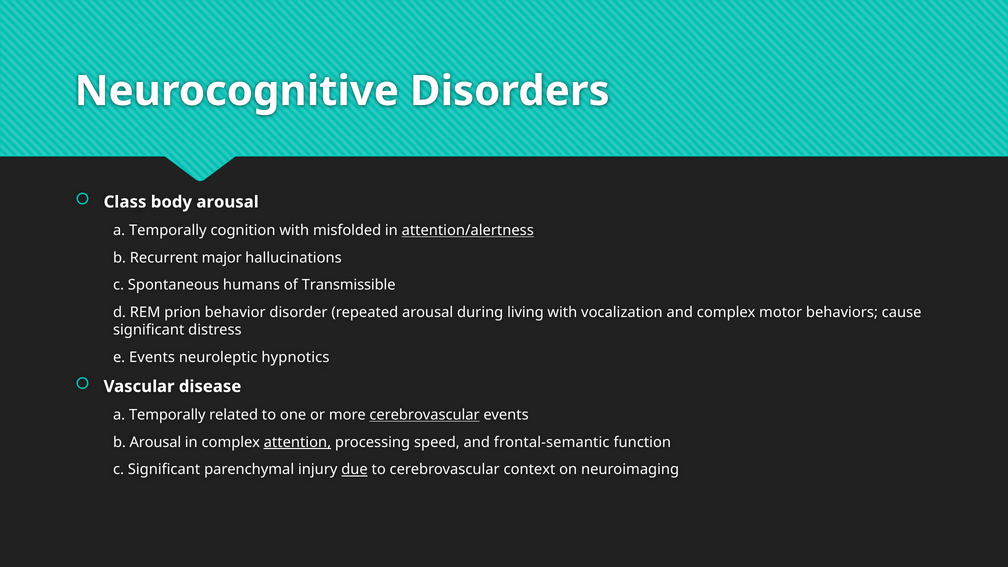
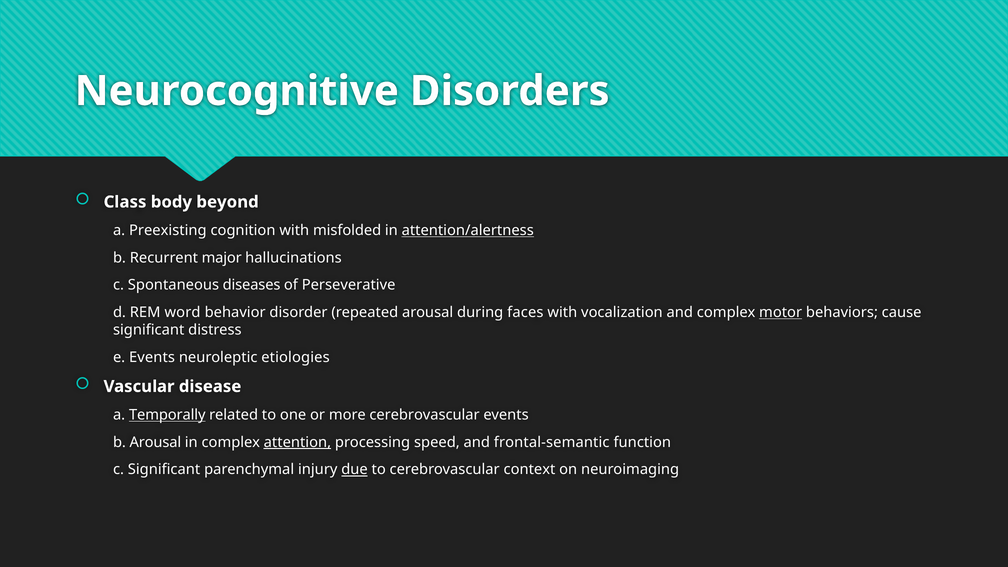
body arousal: arousal -> beyond
Temporally at (168, 230): Temporally -> Preexisting
humans: humans -> diseases
Transmissible: Transmissible -> Perseverative
prion: prion -> word
living: living -> faces
motor underline: none -> present
hypnotics: hypnotics -> etiologies
Temporally at (167, 415) underline: none -> present
cerebrovascular at (425, 415) underline: present -> none
